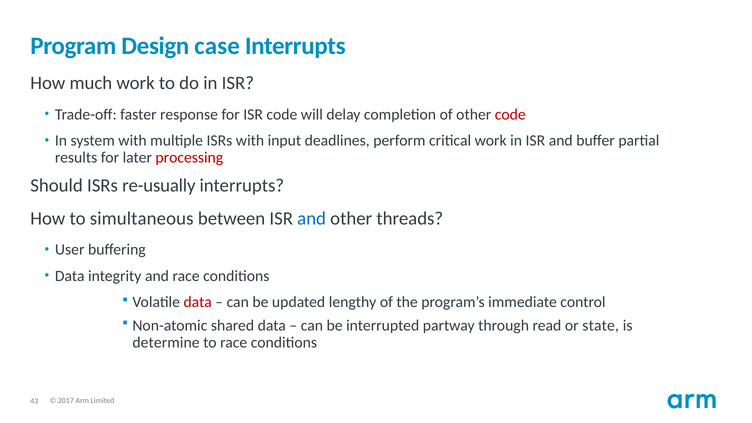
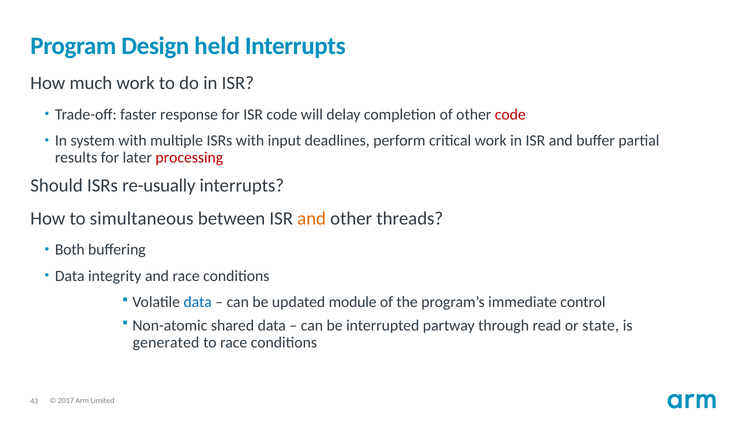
case: case -> held
and at (312, 218) colour: blue -> orange
User: User -> Both
data at (198, 302) colour: red -> blue
lengthy: lengthy -> module
determine: determine -> generated
